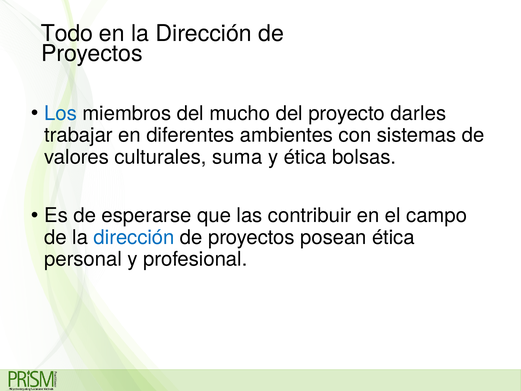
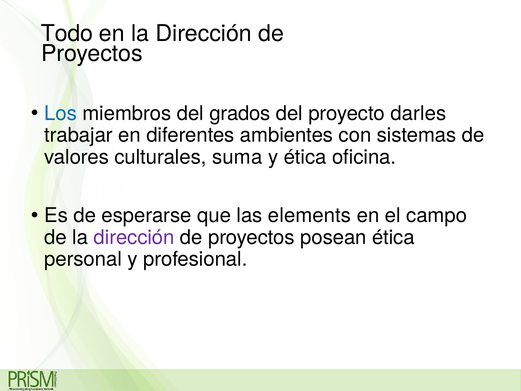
mucho: mucho -> grados
bolsas: bolsas -> oficina
contribuir: contribuir -> elements
dirección at (134, 237) colour: blue -> purple
